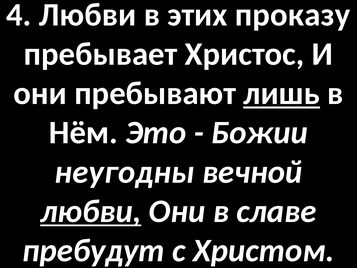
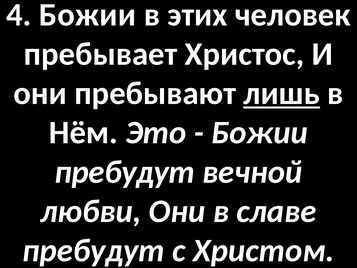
4 Любви: Любви -> Божии
проказу: проказу -> человек
неугодны at (124, 172): неугодны -> пребудут
любви at (91, 211) underline: present -> none
